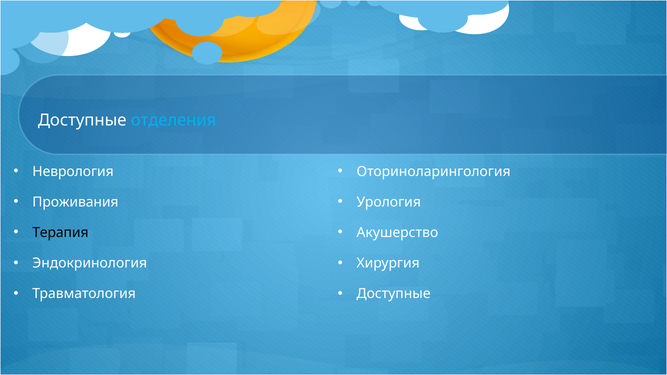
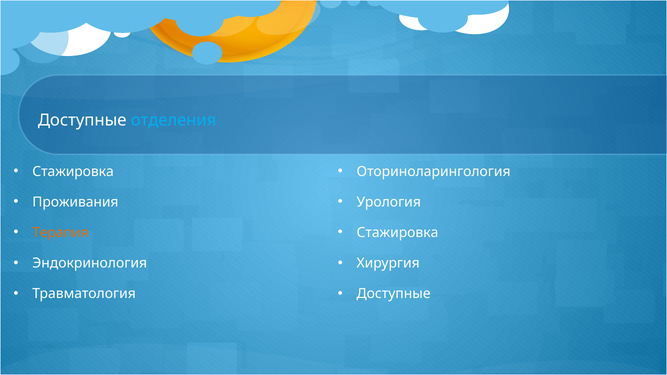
Неврология at (73, 172): Неврология -> Стажировка
Терапия colour: black -> orange
Акушерство at (397, 233): Акушерство -> Стажировка
